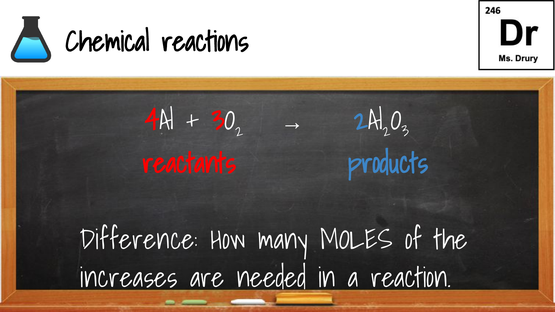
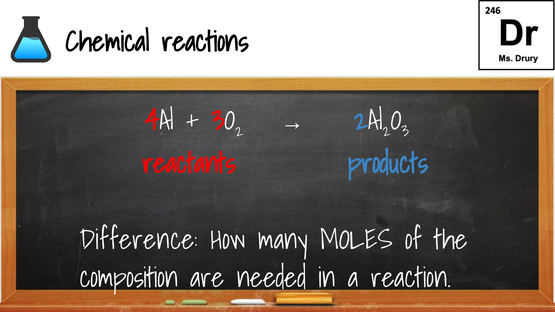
increases: increases -> composition
